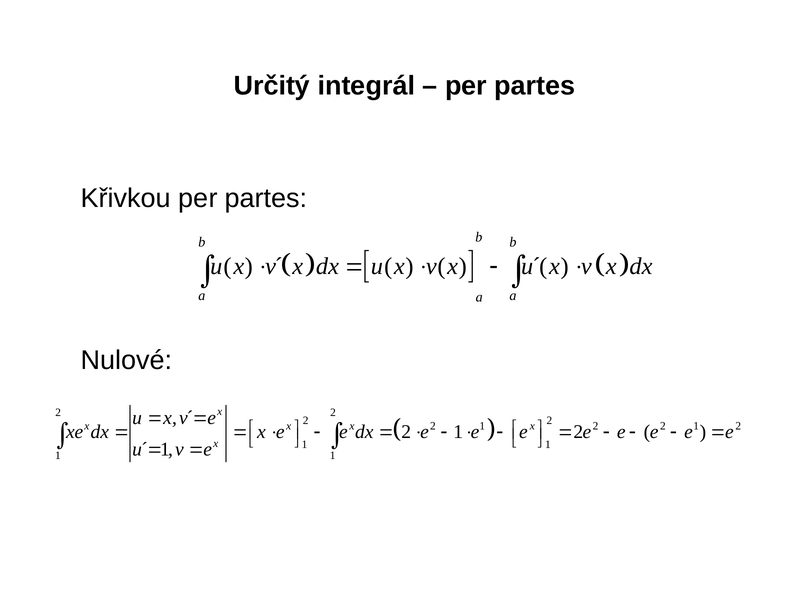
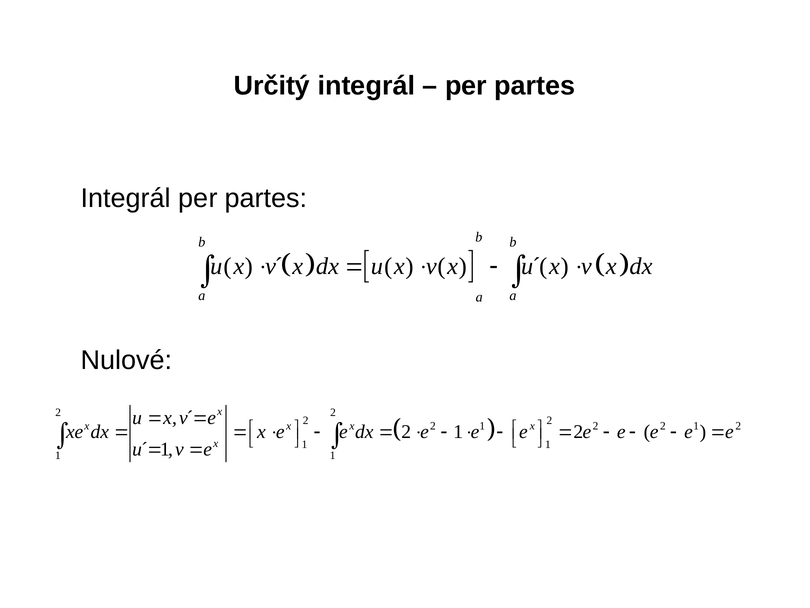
Křivkou at (126, 198): Křivkou -> Integrál
